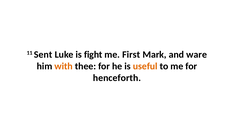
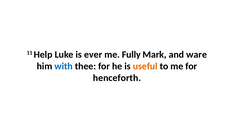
Sent: Sent -> Help
fight: fight -> ever
First: First -> Fully
with colour: orange -> blue
